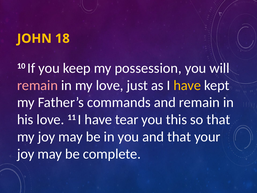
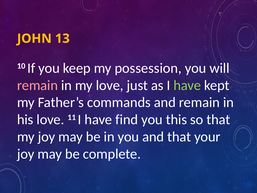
18: 18 -> 13
have at (187, 85) colour: yellow -> light green
tear: tear -> find
